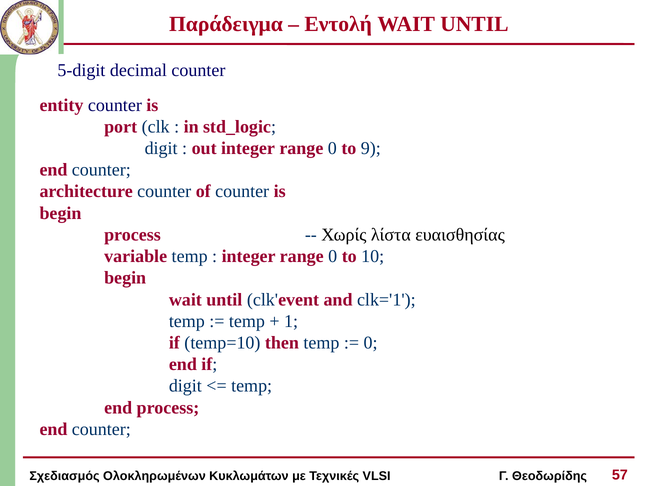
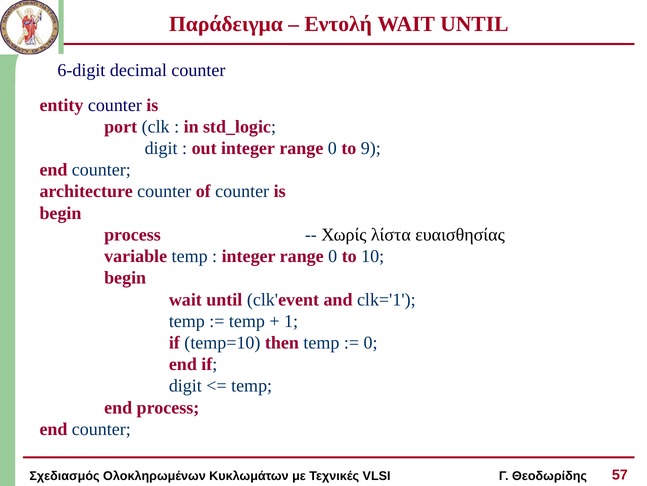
5-digit: 5-digit -> 6-digit
